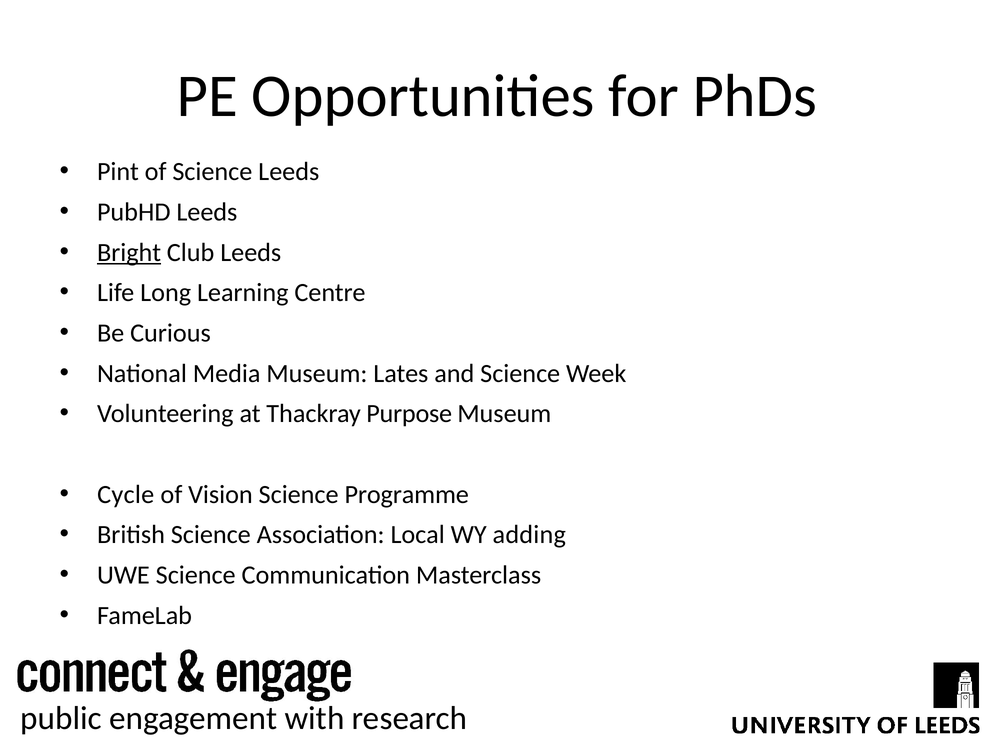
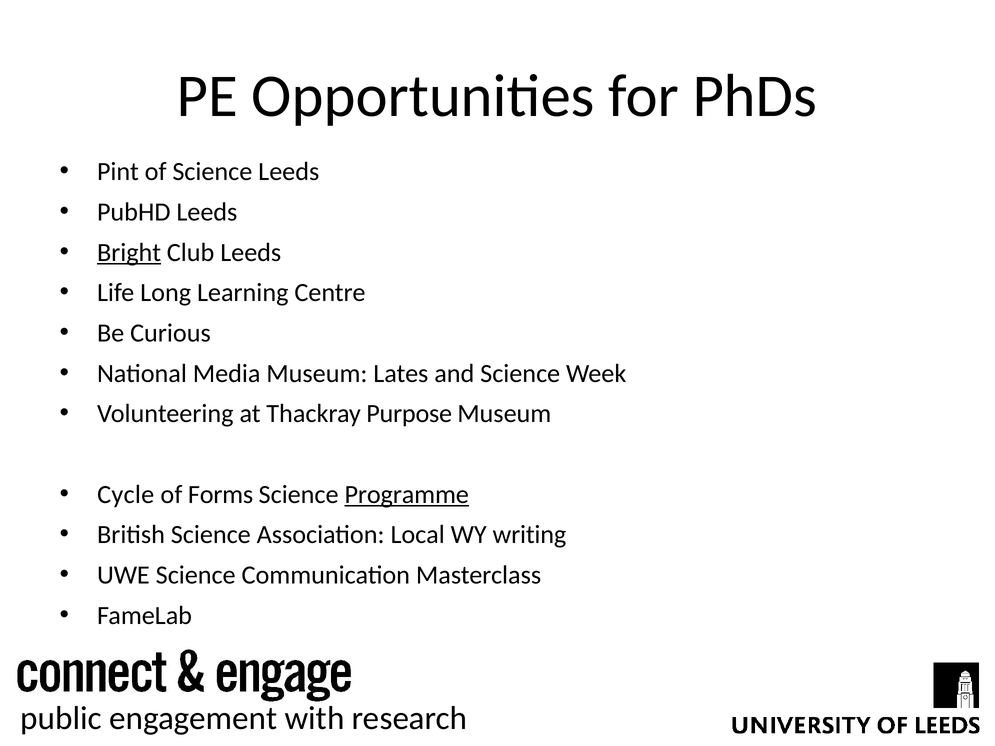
Vision: Vision -> Forms
Programme underline: none -> present
adding: adding -> writing
